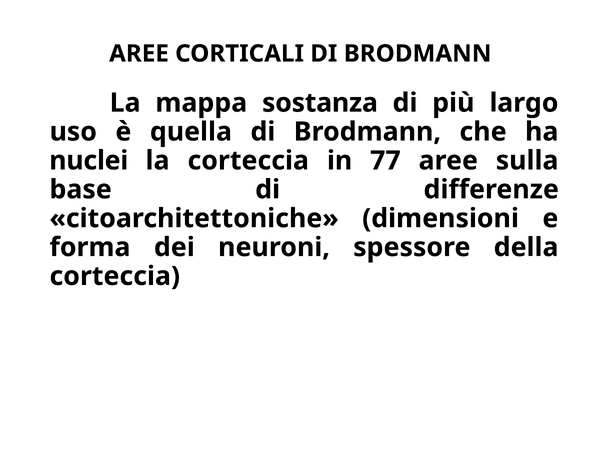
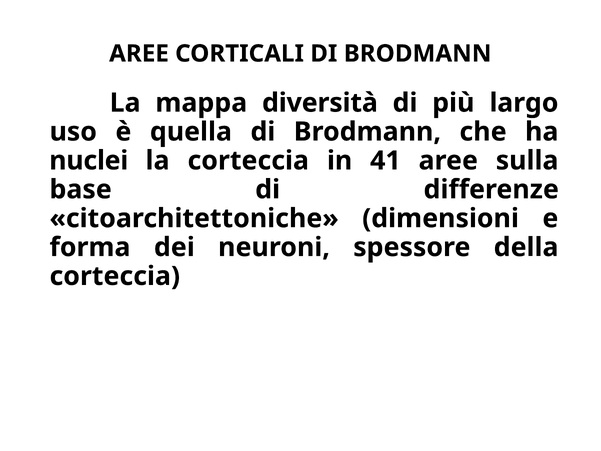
sostanza: sostanza -> diversità
77: 77 -> 41
